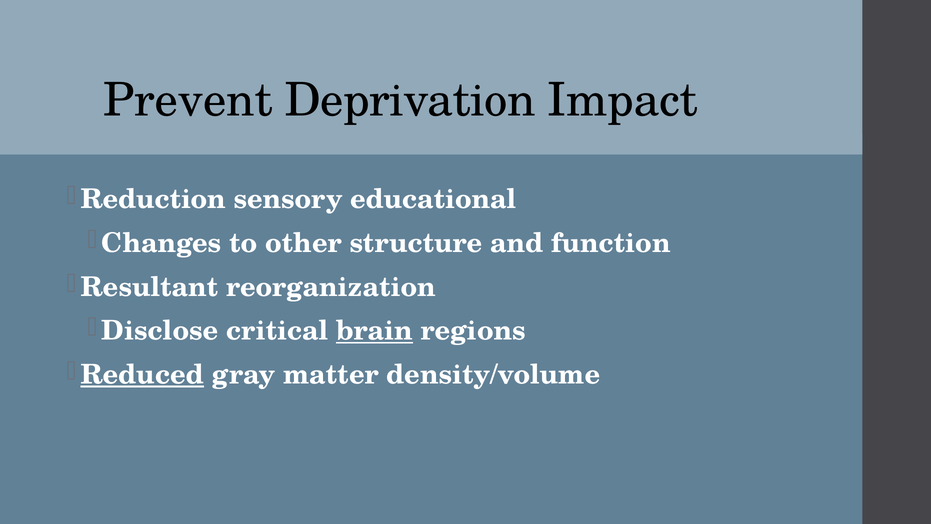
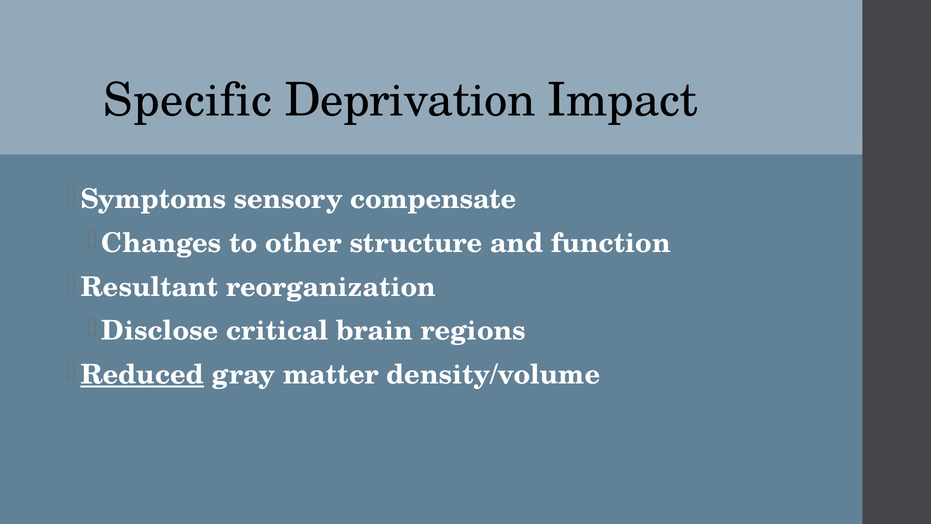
Prevent: Prevent -> Specific
Reduction: Reduction -> Symptoms
educational: educational -> compensate
brain underline: present -> none
